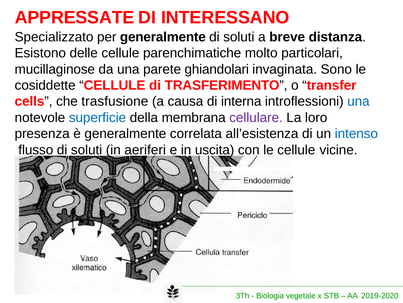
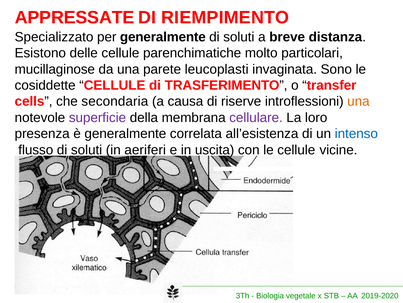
INTERESSANO: INTERESSANO -> RIEMPIMENTO
ghiandolari: ghiandolari -> leucoplasti
trasfusione: trasfusione -> secondaria
interna: interna -> riserve
una at (358, 101) colour: blue -> orange
superficie colour: blue -> purple
